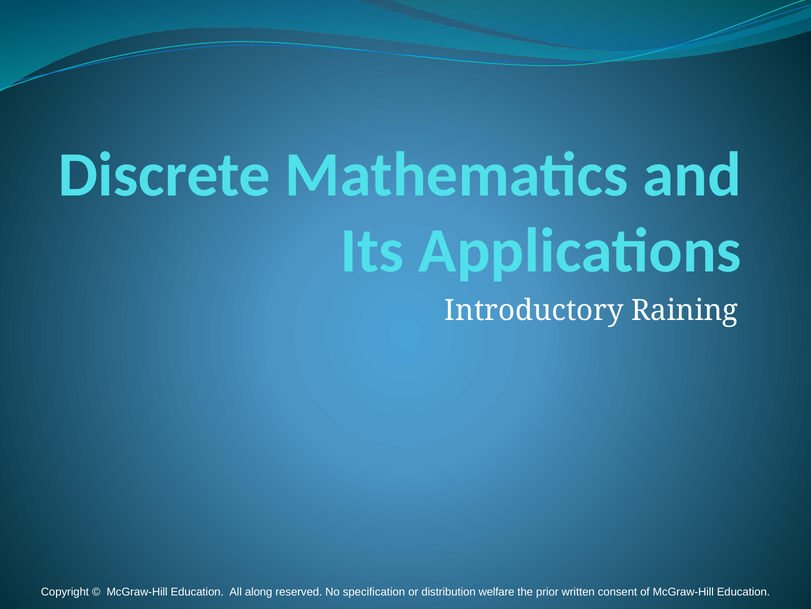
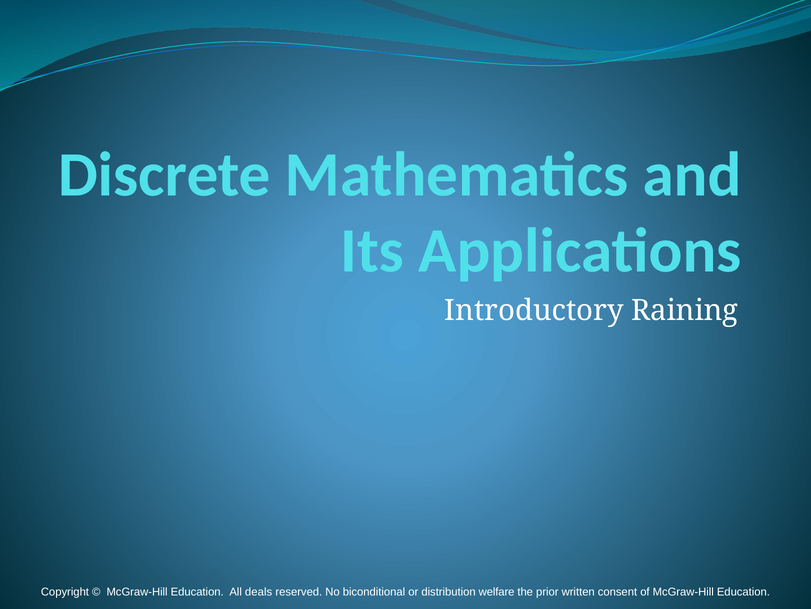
along: along -> deals
specification: specification -> biconditional
